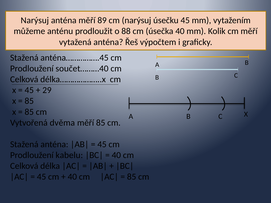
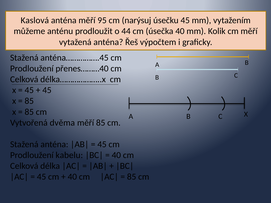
Narýsuj at (35, 20): Narýsuj -> Kaslová
89: 89 -> 95
88: 88 -> 44
součet………40: součet………40 -> přenes………40
29 at (47, 90): 29 -> 45
